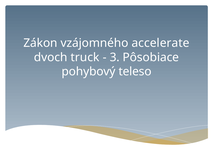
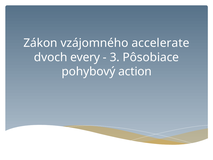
truck: truck -> every
teleso: teleso -> action
